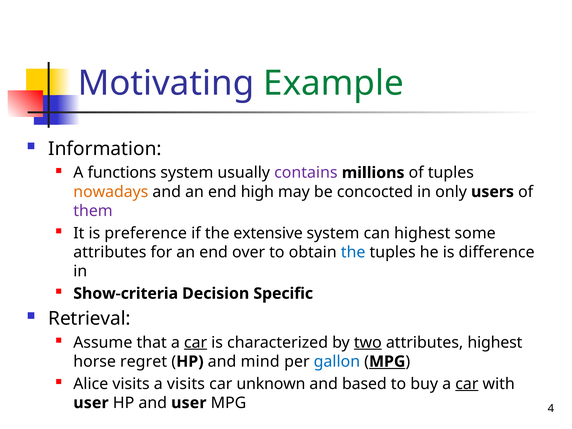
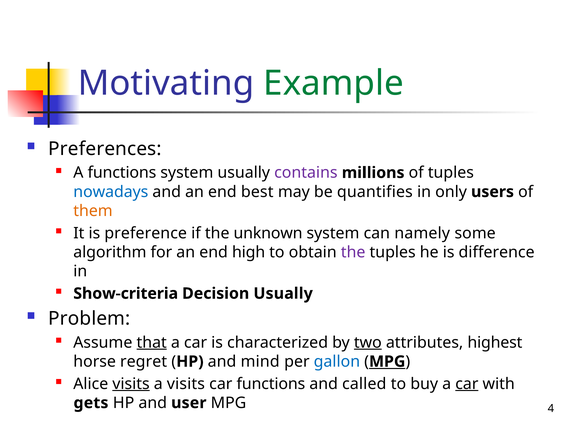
Information: Information -> Preferences
nowadays colour: orange -> blue
high: high -> best
concocted: concocted -> quantifies
them colour: purple -> orange
extensive: extensive -> unknown
can highest: highest -> namely
attributes at (110, 252): attributes -> algorithm
over: over -> high
the at (353, 252) colour: blue -> purple
Decision Specific: Specific -> Usually
Retrieval: Retrieval -> Problem
that underline: none -> present
car at (196, 342) underline: present -> none
visits at (131, 384) underline: none -> present
car unknown: unknown -> functions
based: based -> called
user at (91, 403): user -> gets
